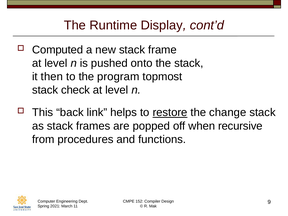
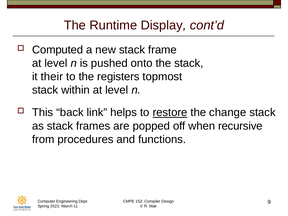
then: then -> their
program: program -> registers
check: check -> within
